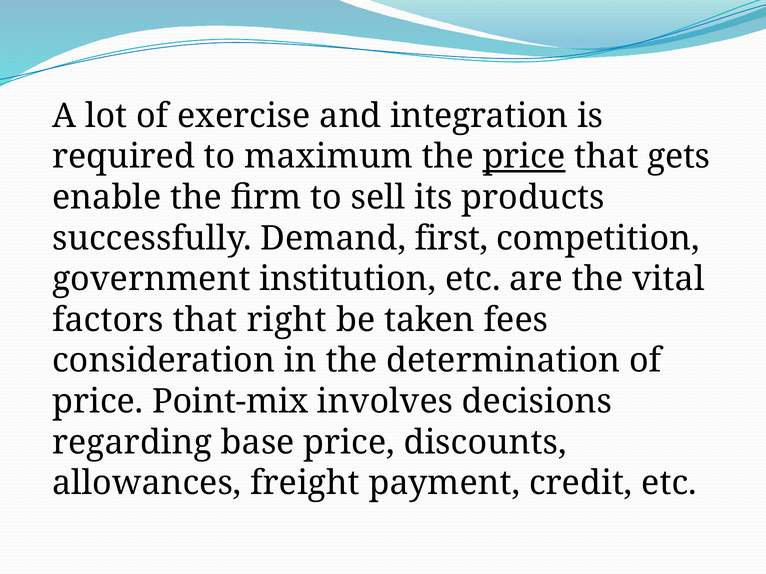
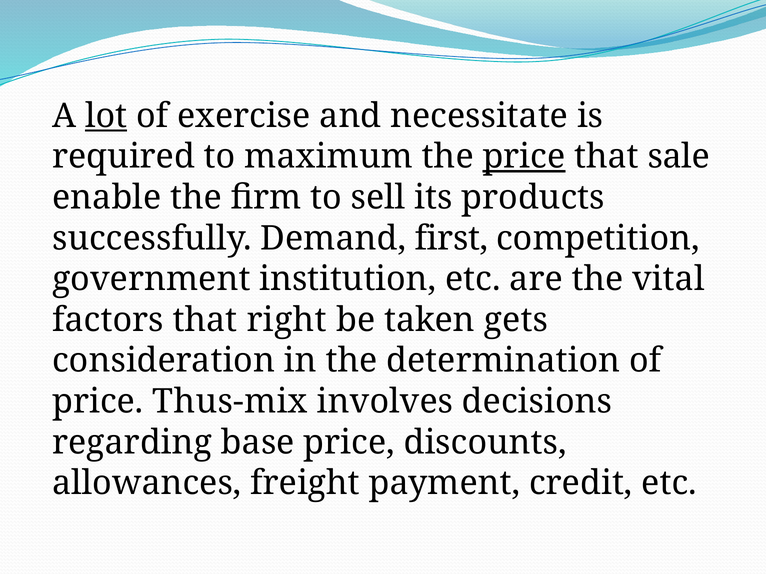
lot underline: none -> present
integration: integration -> necessitate
gets: gets -> sale
fees: fees -> gets
Point-mix: Point-mix -> Thus-mix
